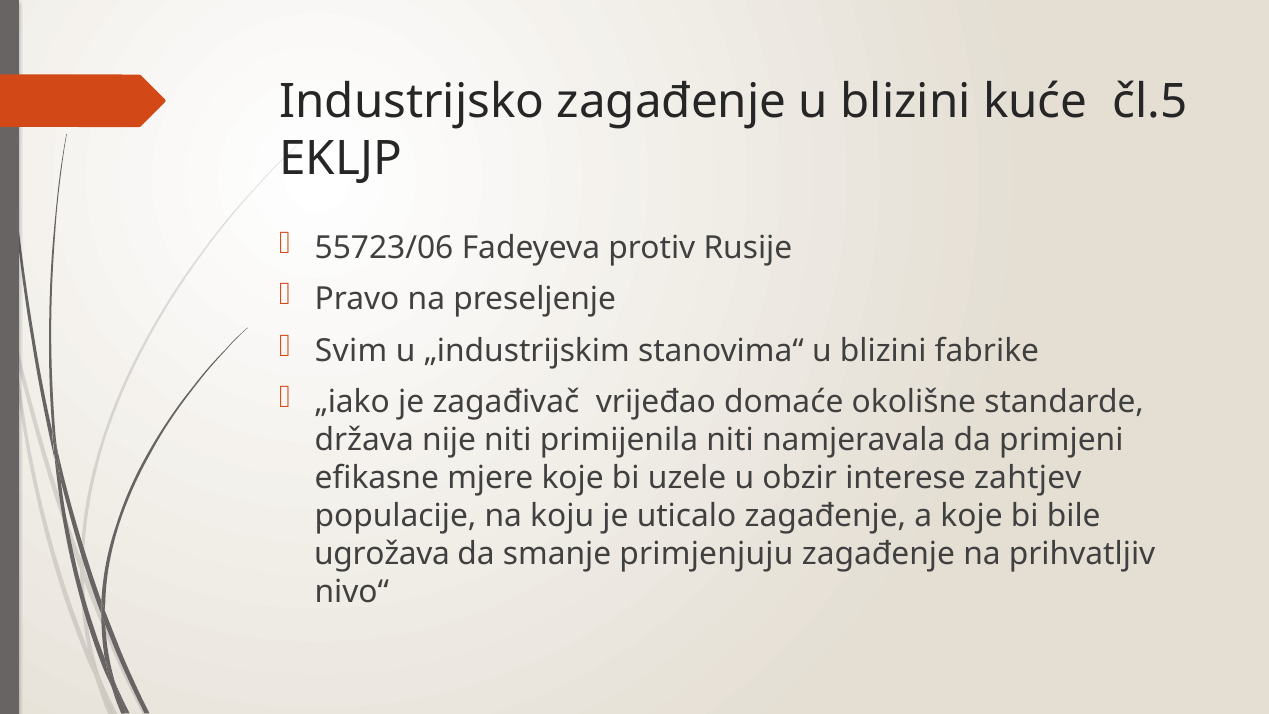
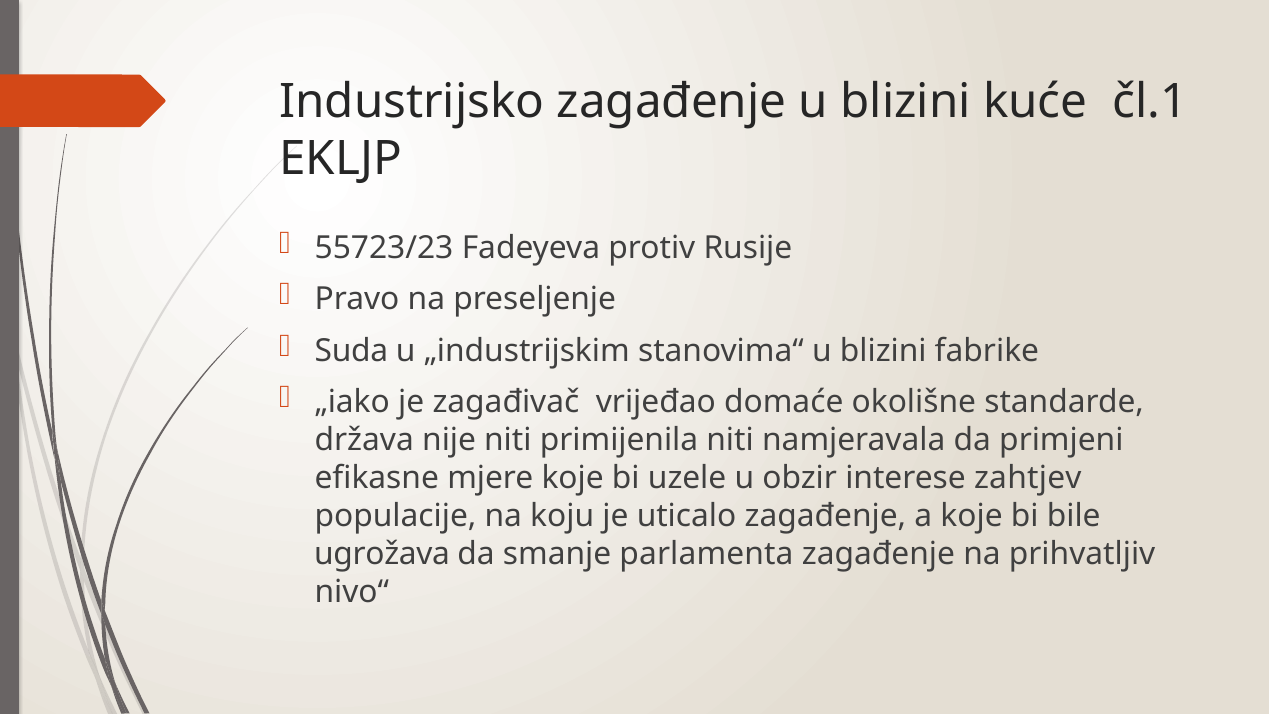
čl.5: čl.5 -> čl.1
55723/06: 55723/06 -> 55723/23
Svim: Svim -> Suda
primjenjuju: primjenjuju -> parlamenta
